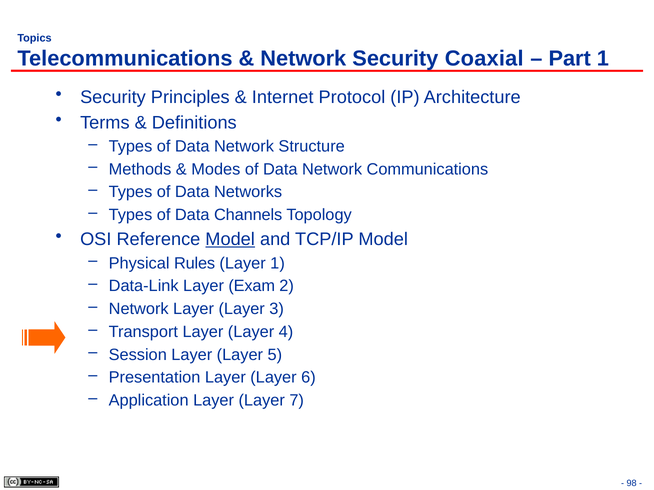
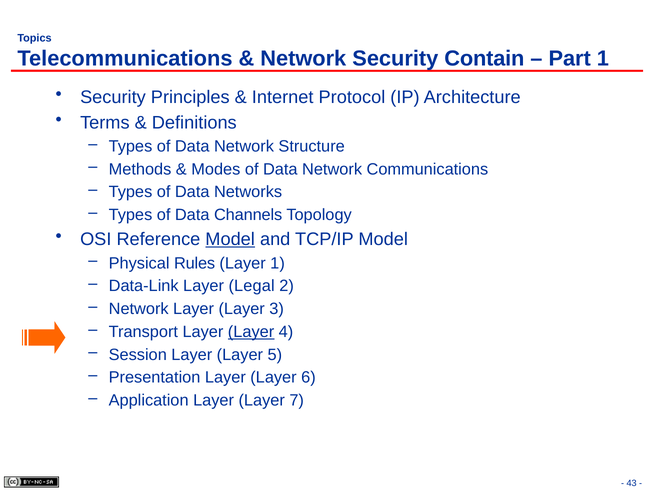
Coaxial: Coaxial -> Contain
Exam: Exam -> Legal
Layer at (251, 332) underline: none -> present
98: 98 -> 43
